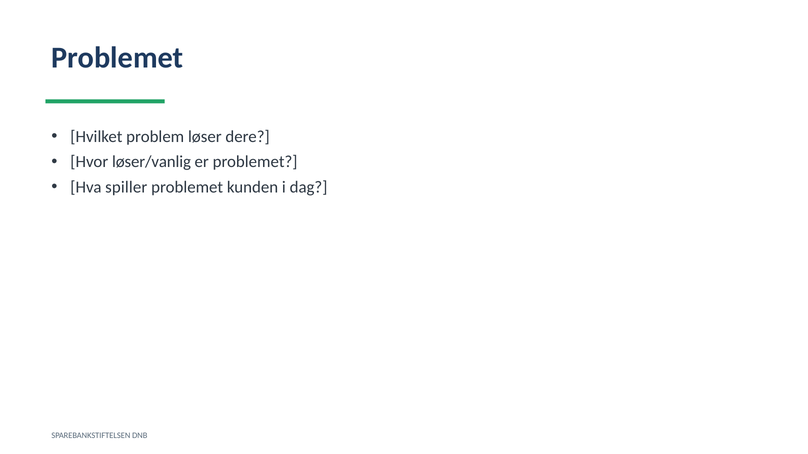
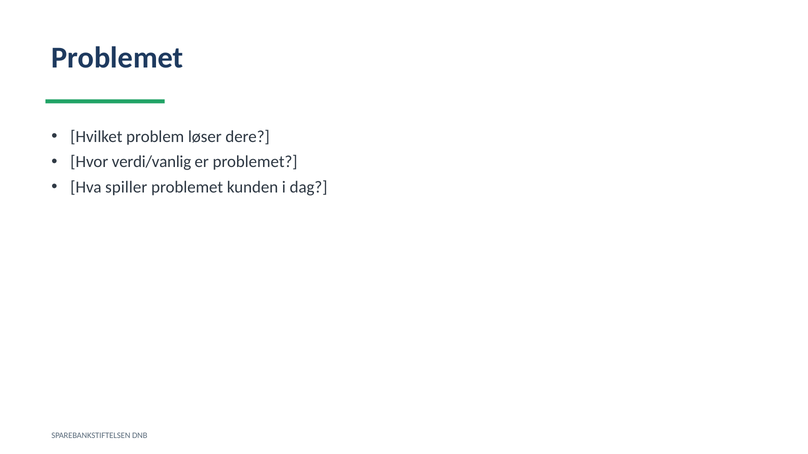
løser/vanlig: løser/vanlig -> verdi/vanlig
